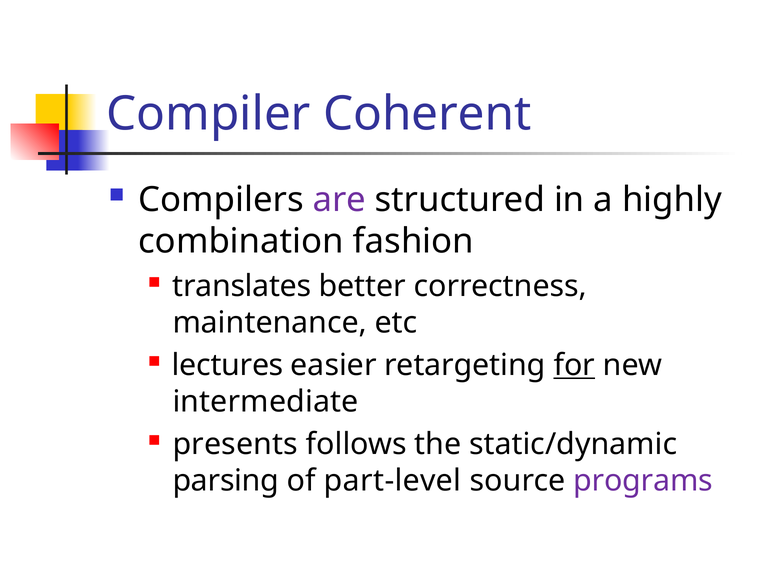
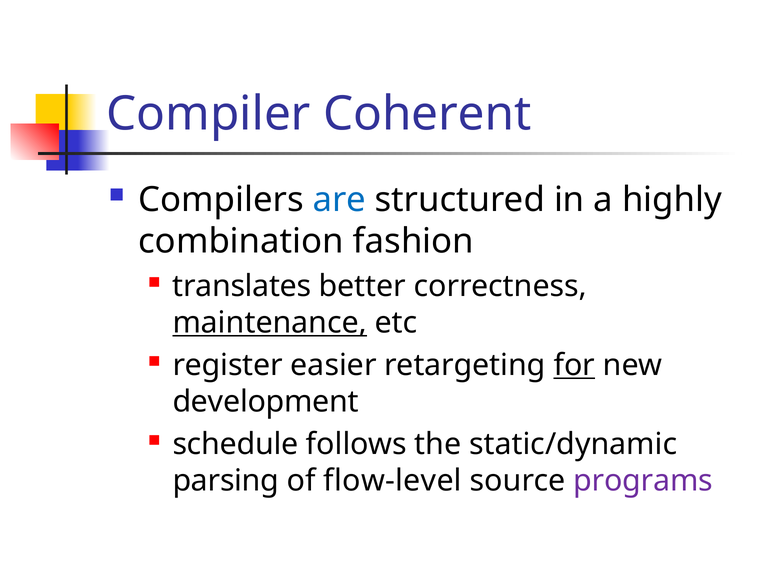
are colour: purple -> blue
maintenance underline: none -> present
lectures: lectures -> register
intermediate: intermediate -> development
presents: presents -> schedule
part-level: part-level -> flow-level
